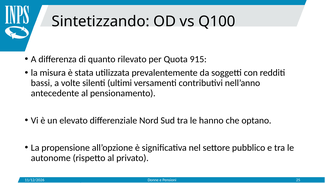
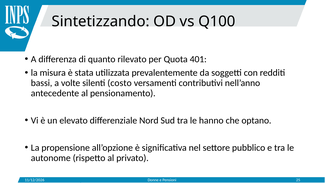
915: 915 -> 401
ultimi: ultimi -> costo
